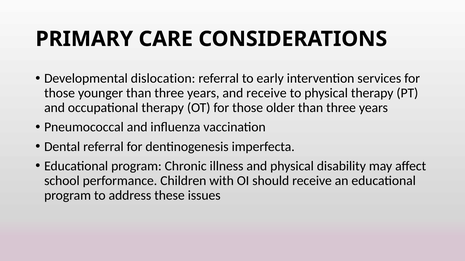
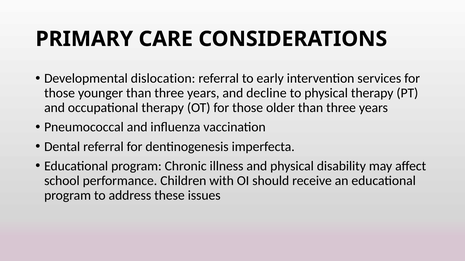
and receive: receive -> decline
